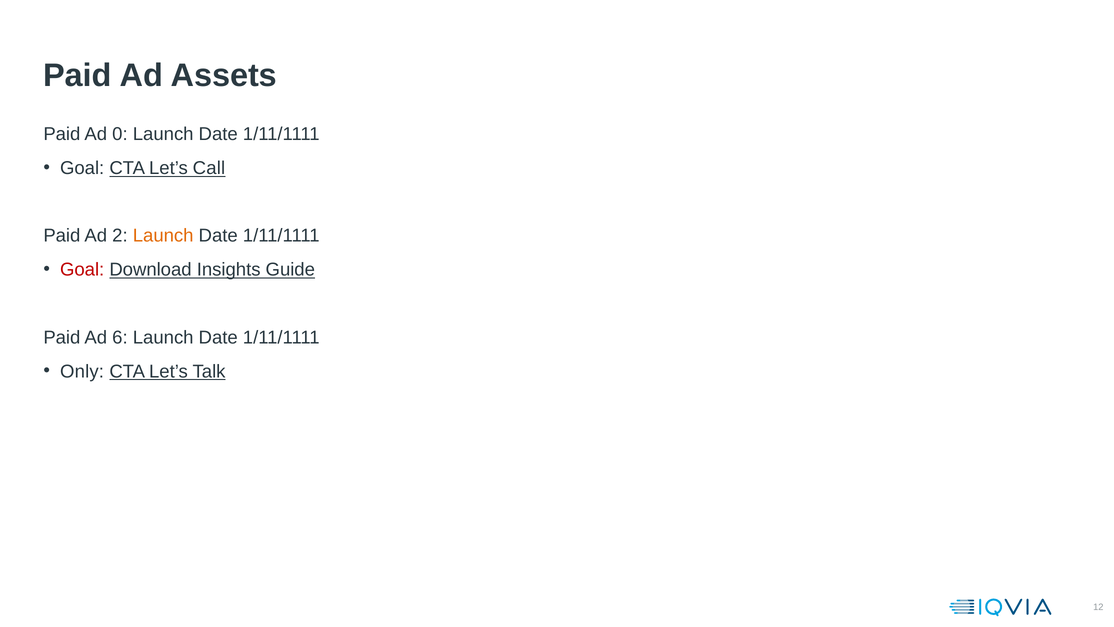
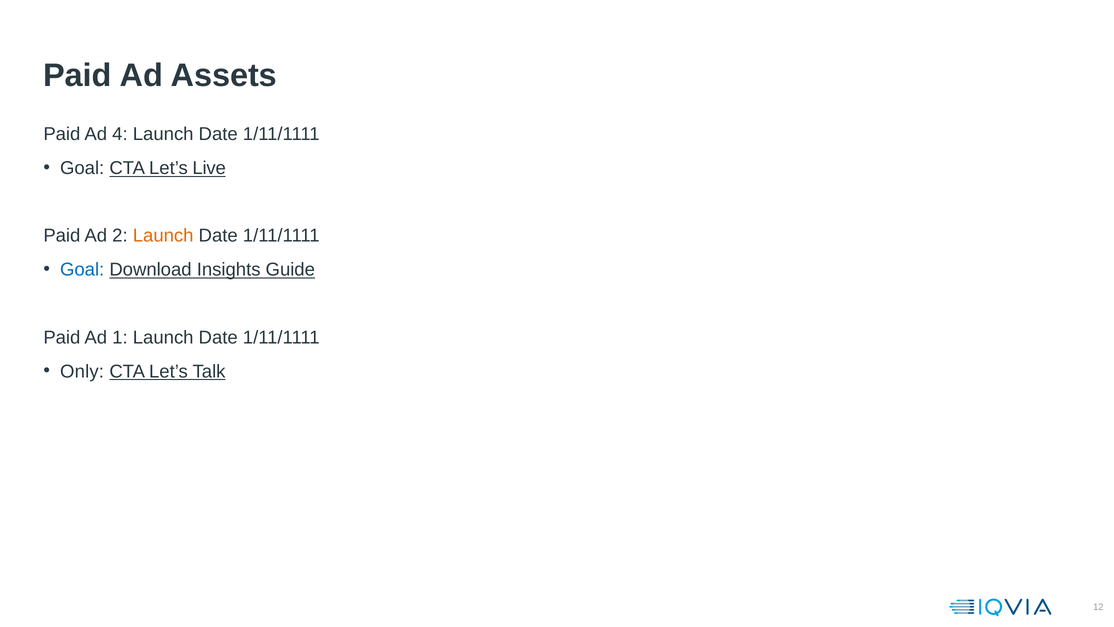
0: 0 -> 4
Call: Call -> Live
Goal at (82, 270) colour: red -> blue
6: 6 -> 1
